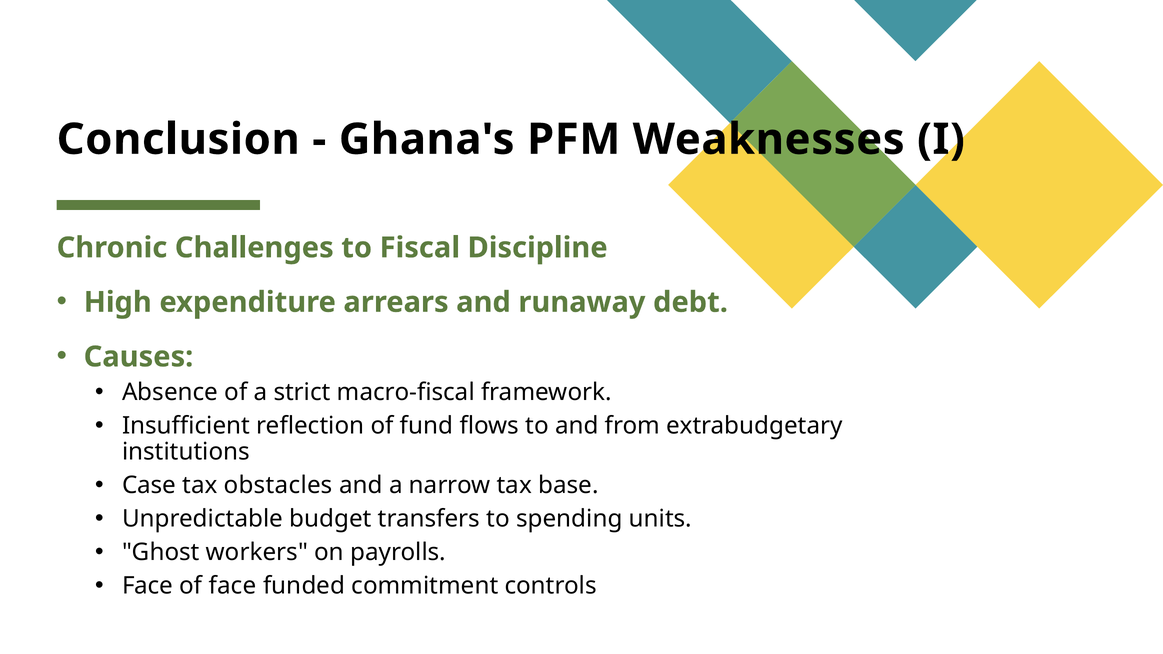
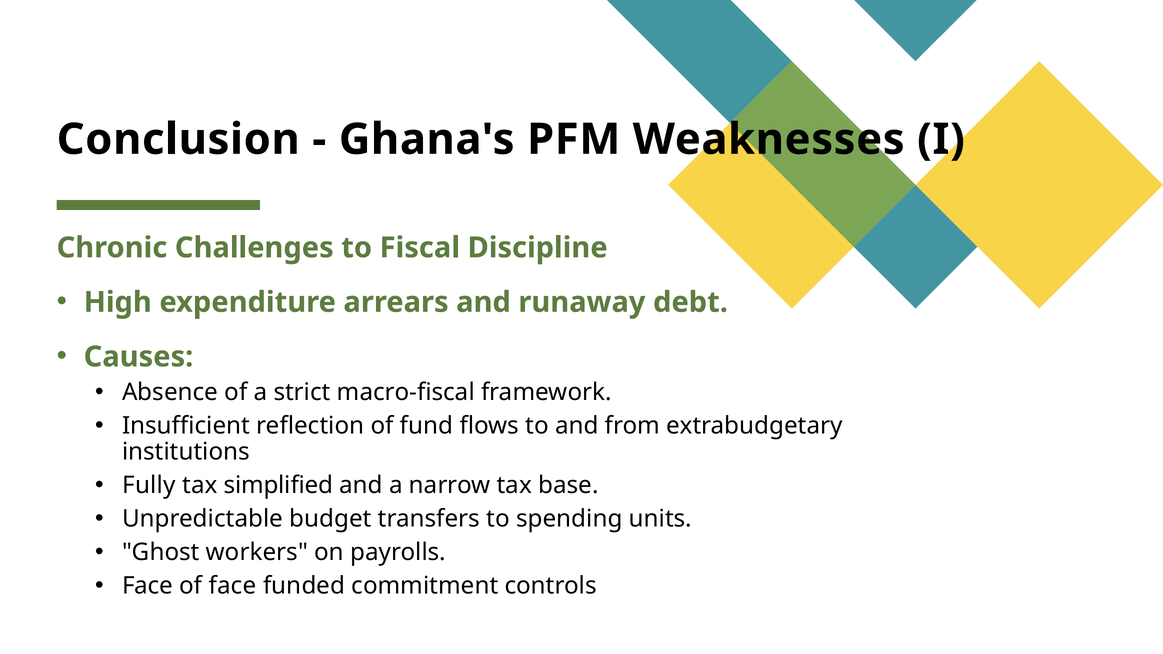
Case: Case -> Fully
obstacles: obstacles -> simplified
